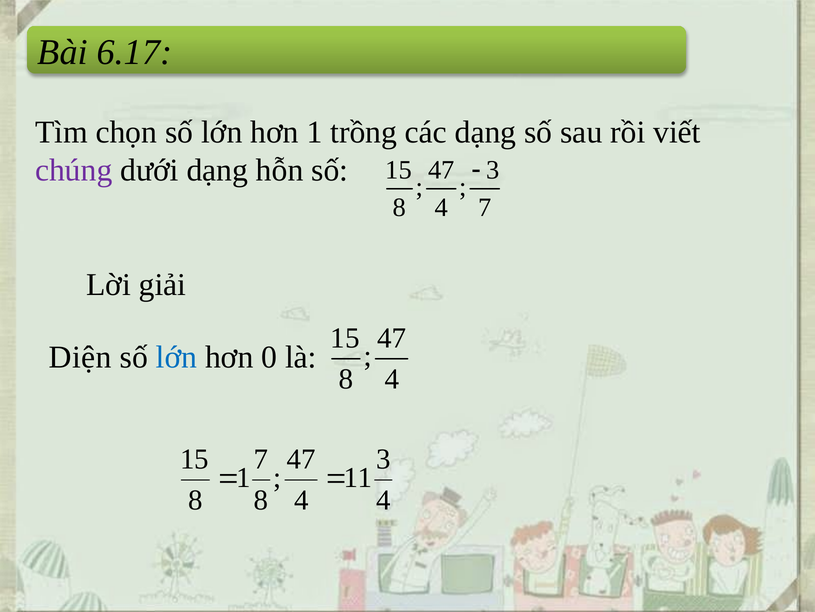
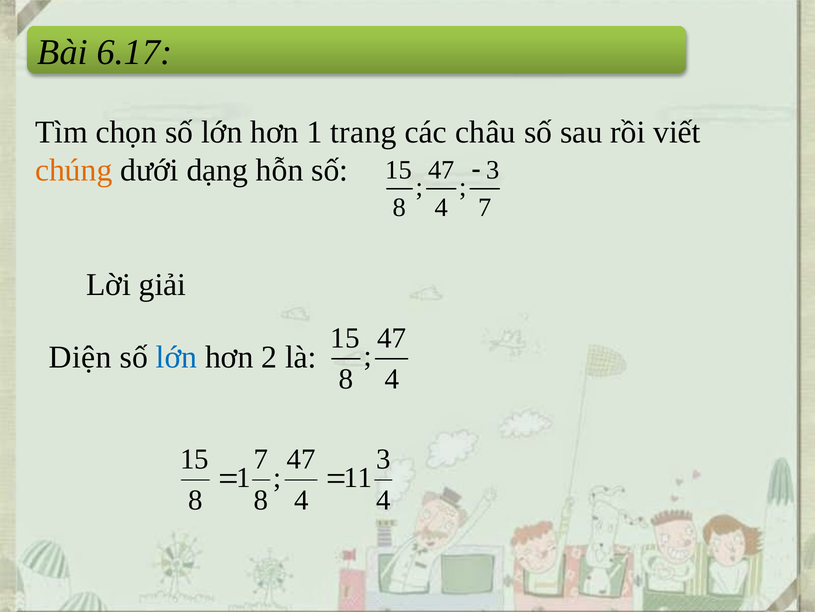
trồng: trồng -> trang
các dạng: dạng -> châu
chúng colour: purple -> orange
0: 0 -> 2
